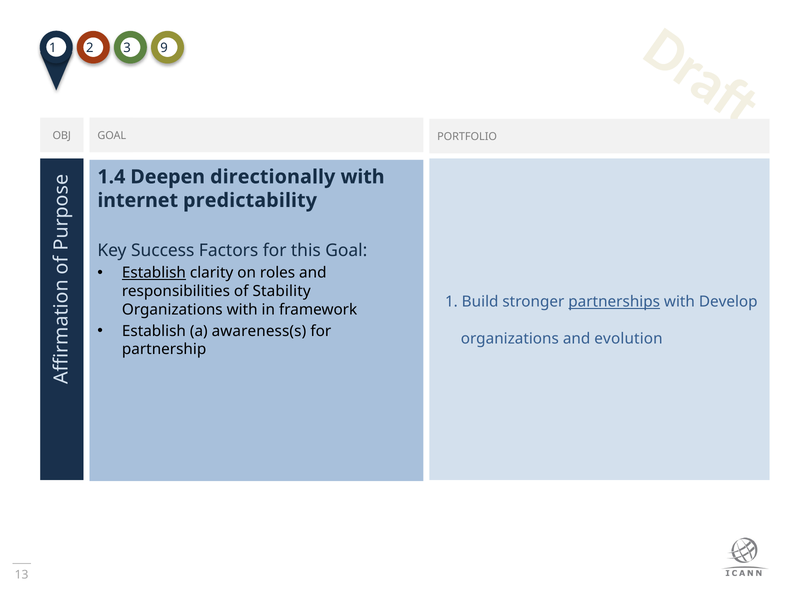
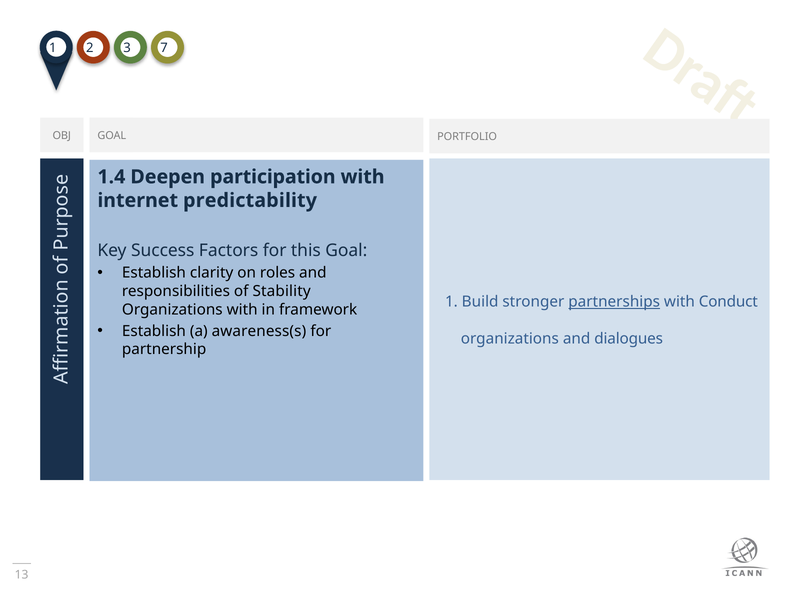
9: 9 -> 7
directionally: directionally -> participation
Establish at (154, 273) underline: present -> none
Develop: Develop -> Conduct
evolution: evolution -> dialogues
